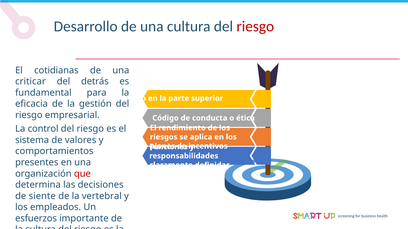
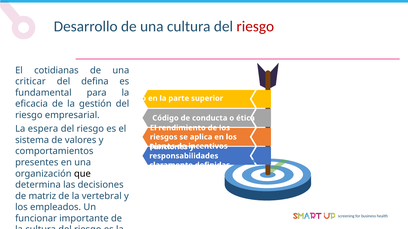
detrás: detrás -> defina
control: control -> espera
que colour: red -> black
siente: siente -> matriz
esfuerzos: esfuerzos -> funcionar
